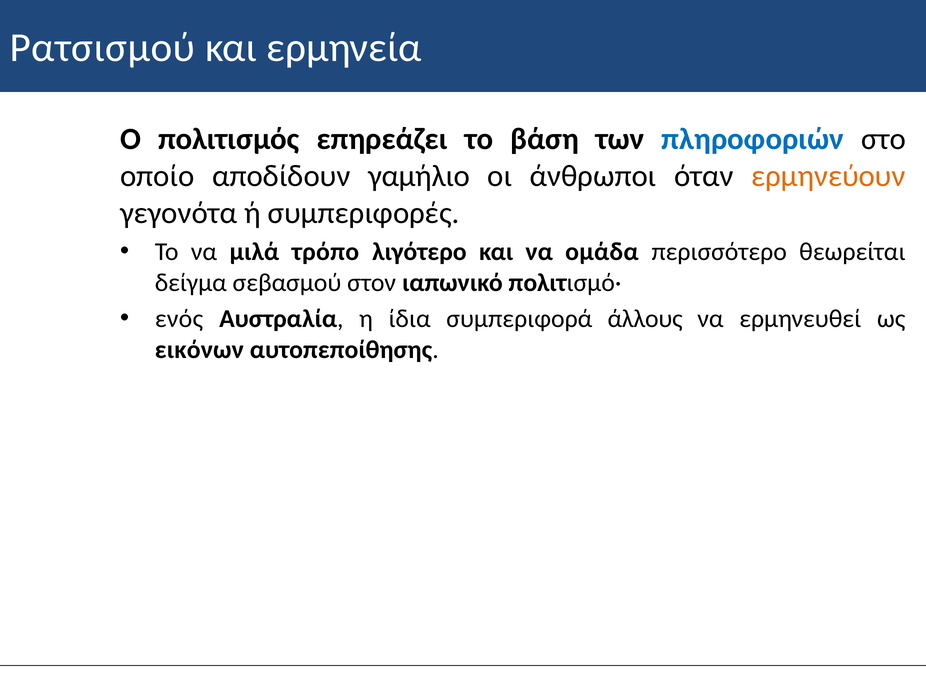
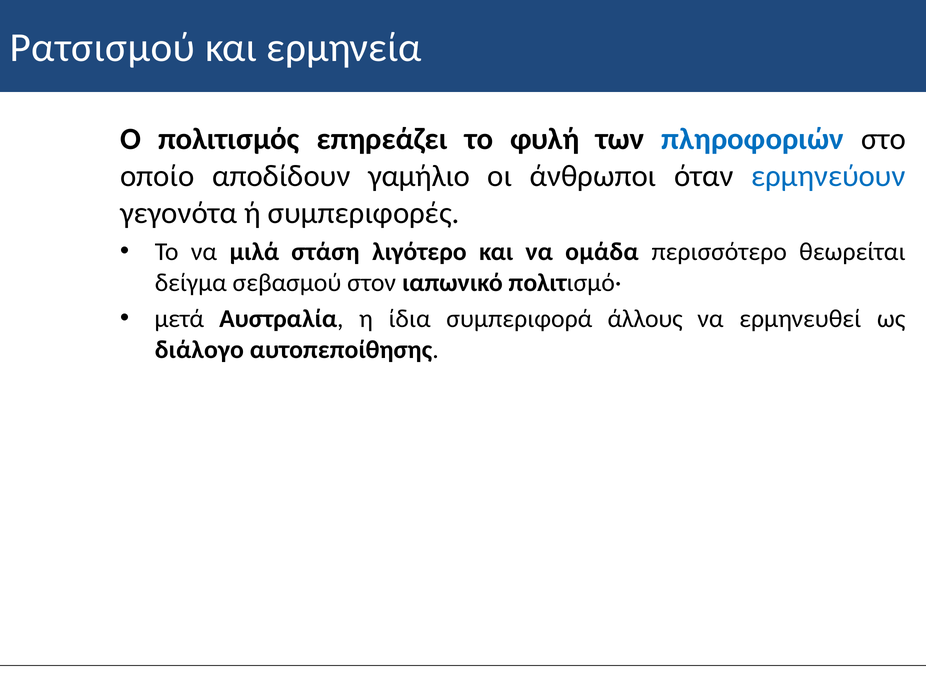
βάση: βάση -> φυλή
ερμηνεύουν colour: orange -> blue
τρόπο: τρόπο -> στάση
ενός: ενός -> μετά
εικόνων: εικόνων -> διάλογο
